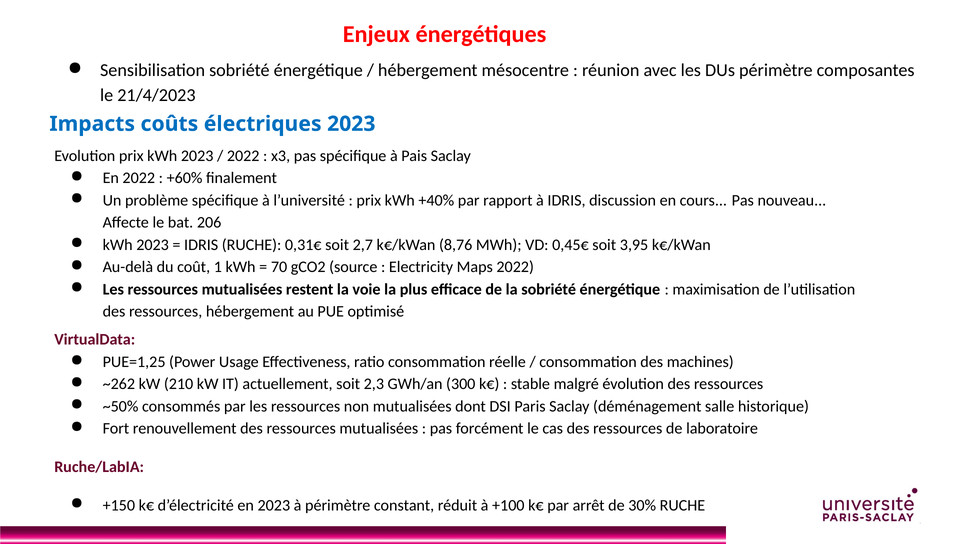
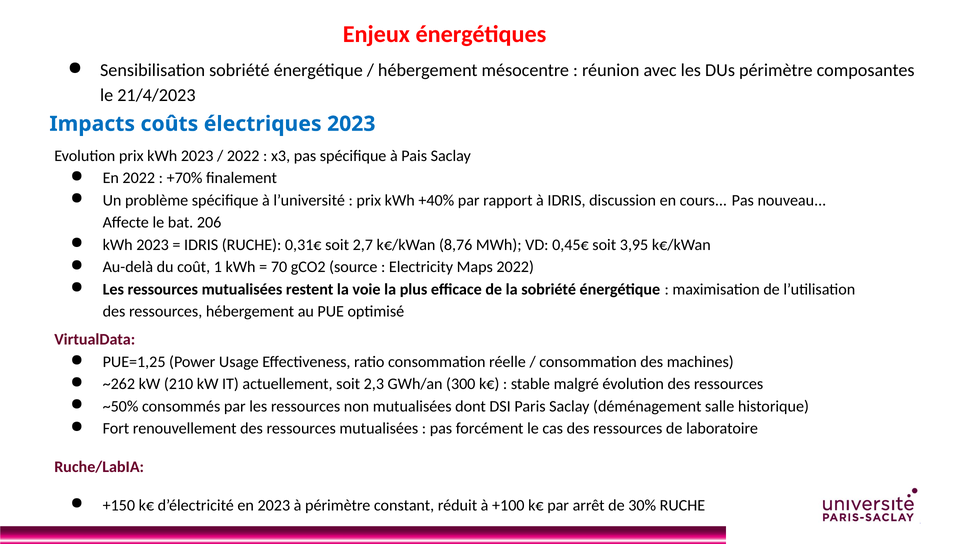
+60%: +60% -> +70%
